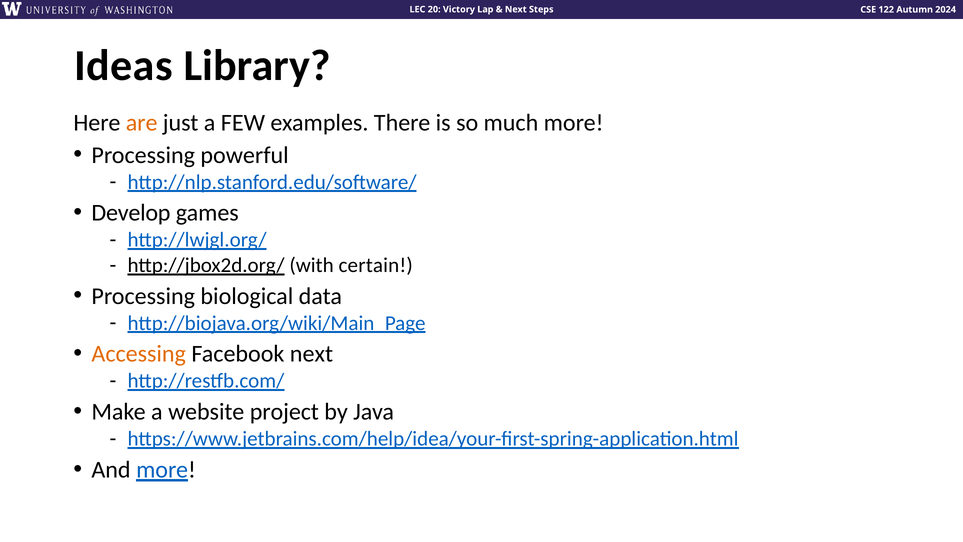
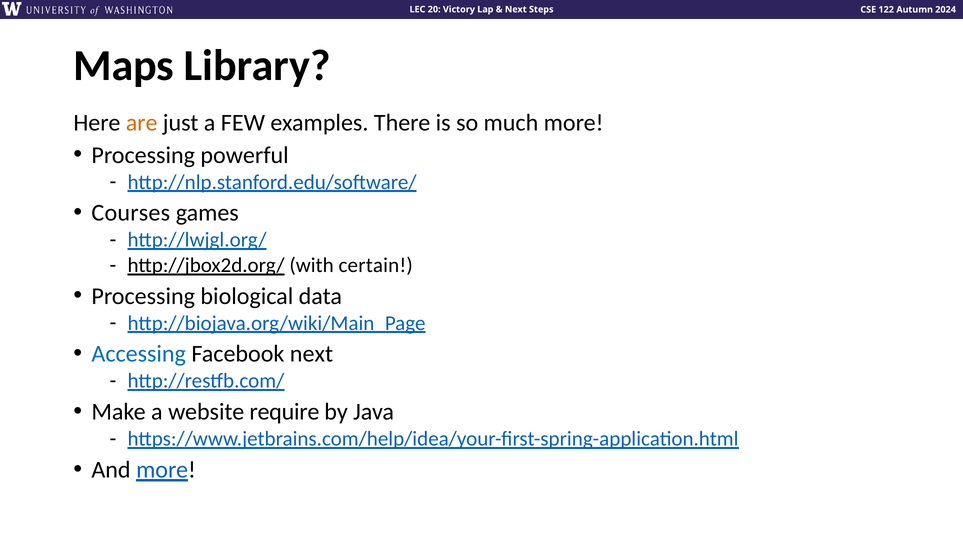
Ideas: Ideas -> Maps
Develop: Develop -> Courses
Accessing colour: orange -> blue
project: project -> require
